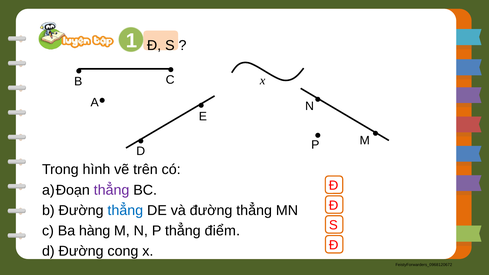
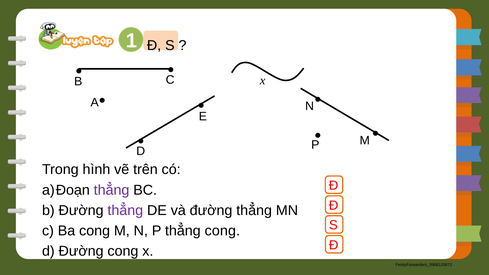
thẳng at (125, 210) colour: blue -> purple
Ba hàng: hàng -> cong
thẳng điểm: điểm -> cong
